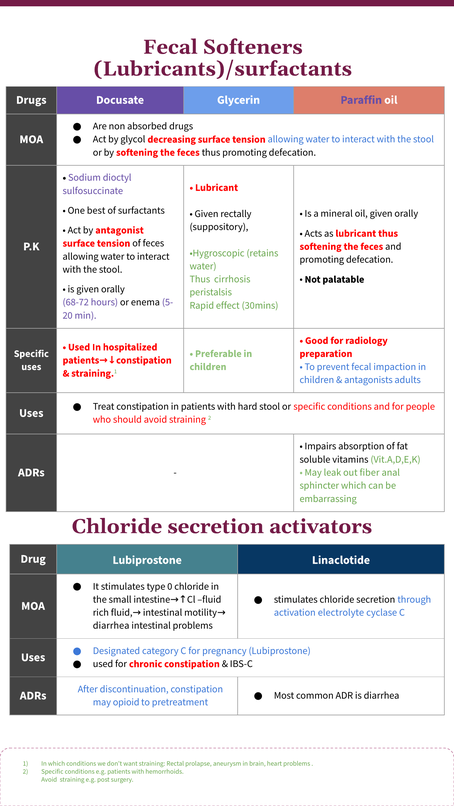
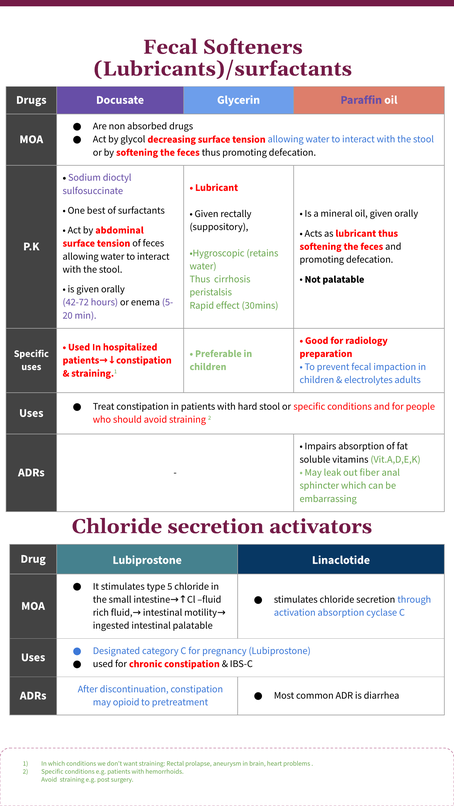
antagonist: antagonist -> abdominal
68-72: 68-72 -> 42-72
antagonists: antagonists -> electrolytes
0: 0 -> 5
activation electrolyte: electrolyte -> absorption
diarrhea at (111, 626): diarrhea -> ingested
intestinal problems: problems -> palatable
